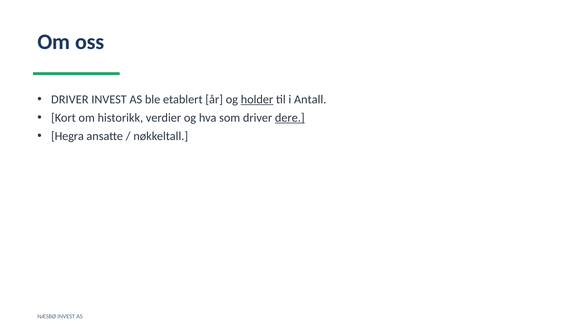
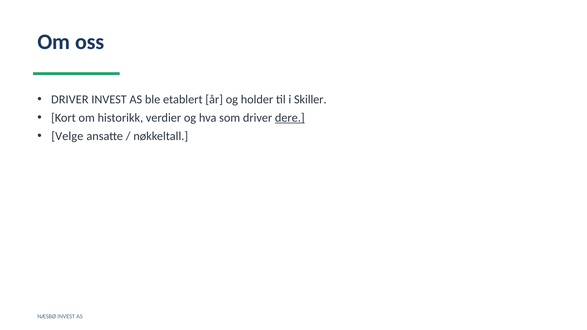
holder underline: present -> none
Antall: Antall -> Skiller
Hegra: Hegra -> Velge
